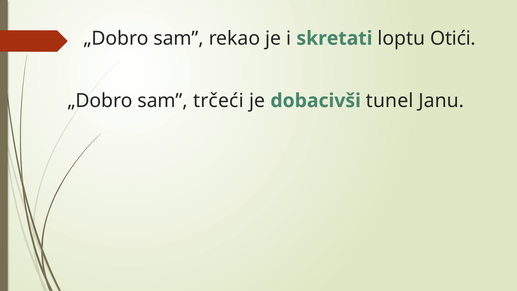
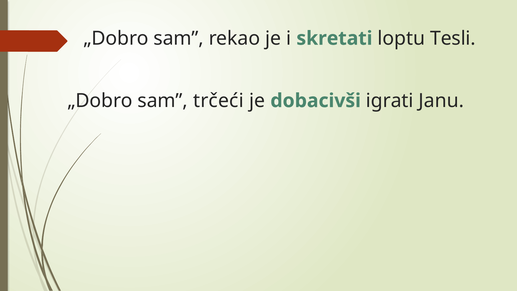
Otići: Otići -> Tesli
tunel: tunel -> igrati
